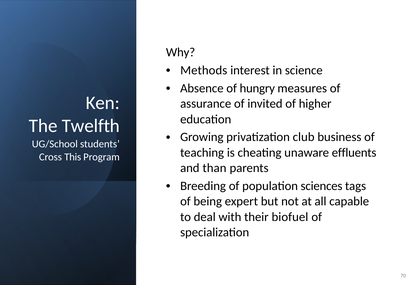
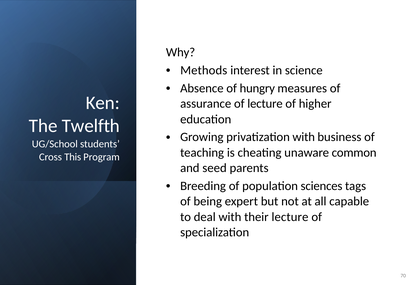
of invited: invited -> lecture
privatization club: club -> with
effluents: effluents -> common
than: than -> seed
their biofuel: biofuel -> lecture
